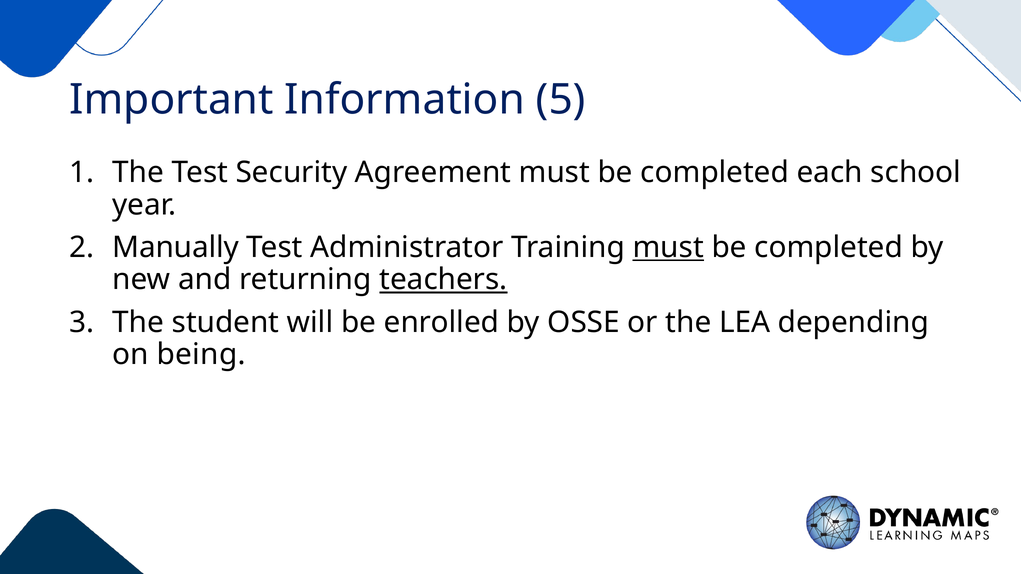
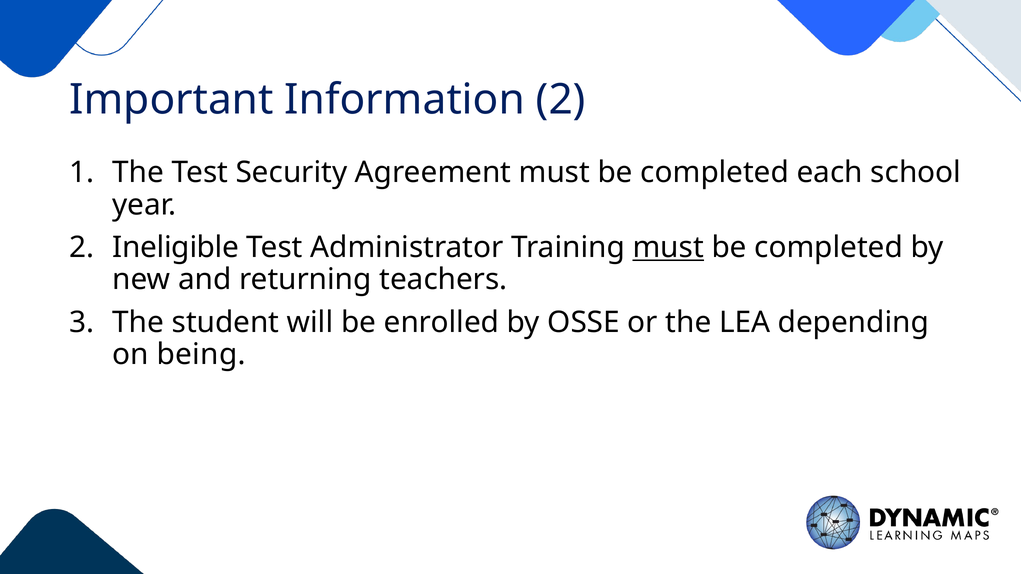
Information 5: 5 -> 2
Manually: Manually -> Ineligible
teachers underline: present -> none
